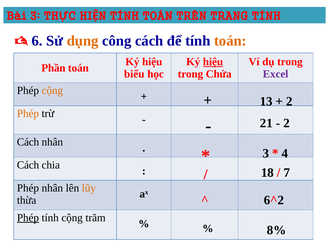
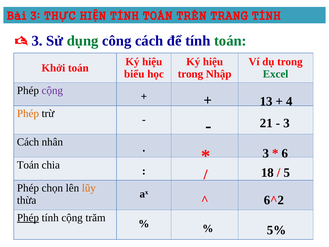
6 at (37, 41): 6 -> 3
dụng colour: orange -> green
toán at (230, 41) colour: orange -> green
hiệu at (213, 62) underline: present -> none
Phần: Phần -> Khởi
Chứa: Chứa -> Nhập
Excel colour: purple -> green
cộng at (52, 90) colour: orange -> purple
2 at (289, 101): 2 -> 4
2 at (287, 123): 2 -> 3
4: 4 -> 6
Cách at (28, 165): Cách -> Toán
7: 7 -> 5
Phép nhân: nhân -> chọn
8%: 8% -> 5%
